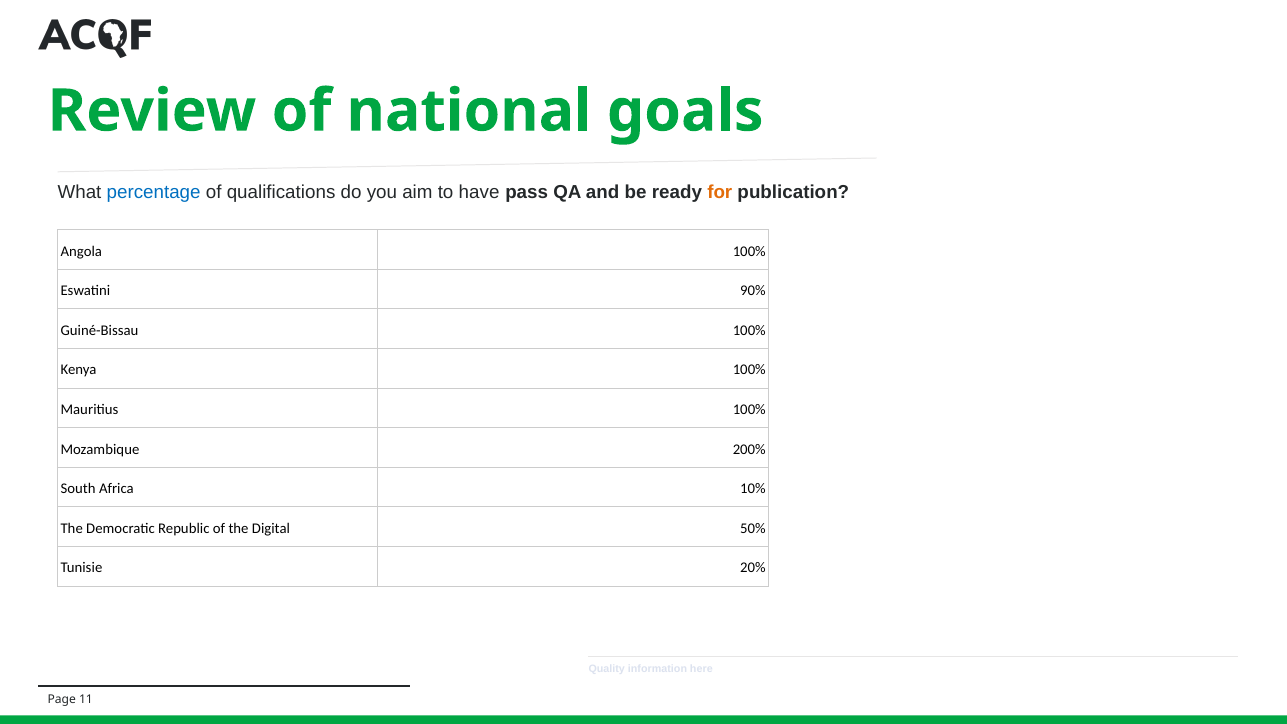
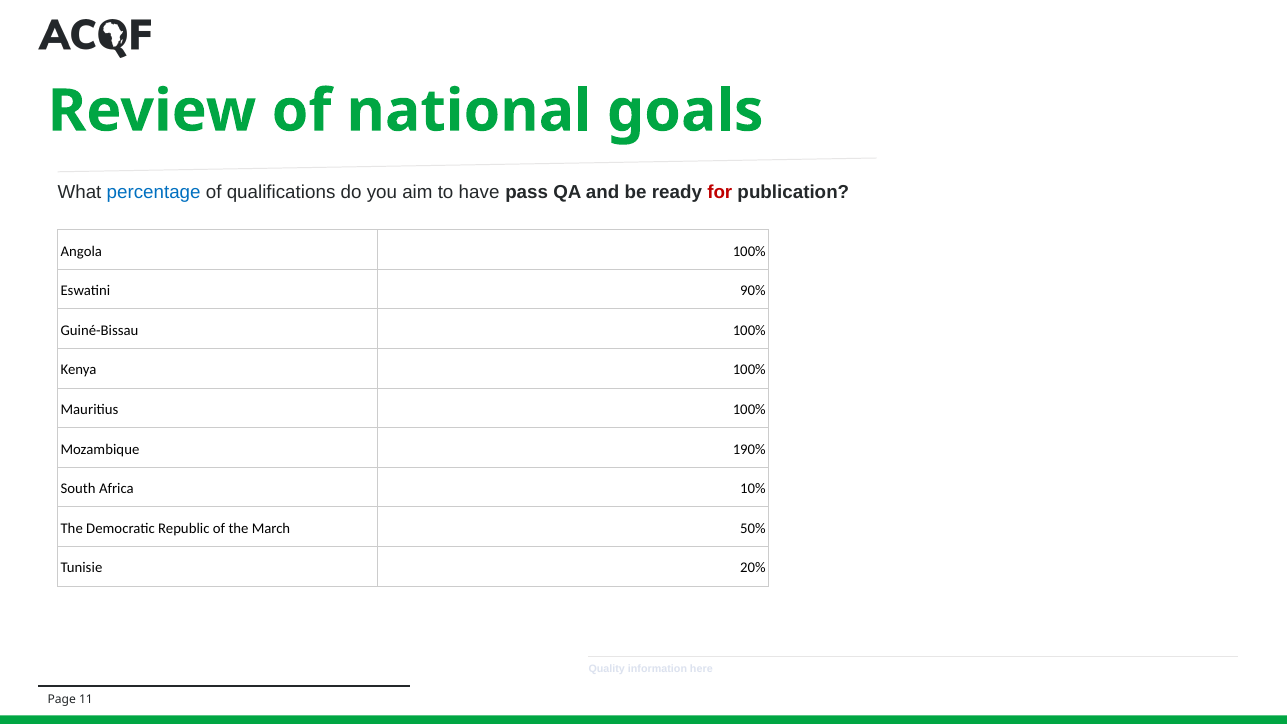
for colour: orange -> red
200%: 200% -> 190%
Digital: Digital -> March
